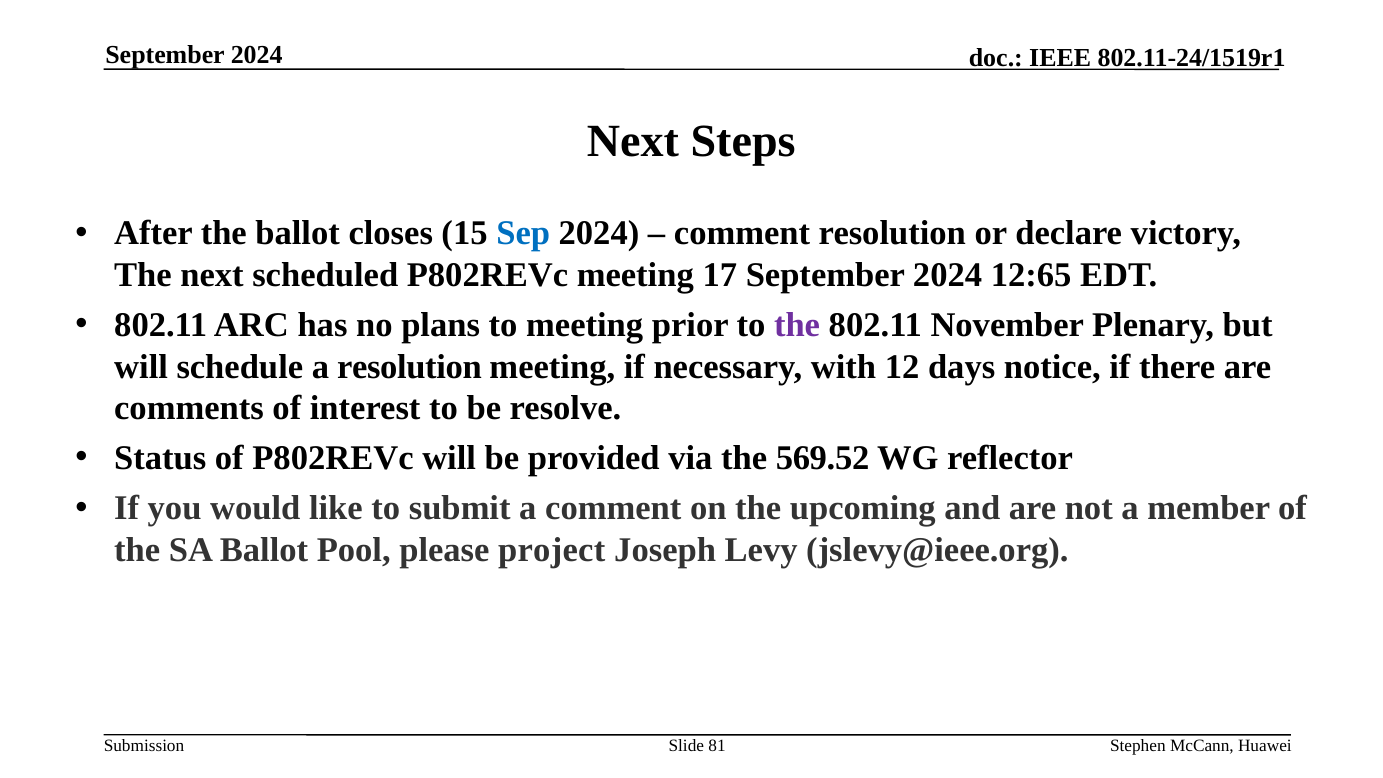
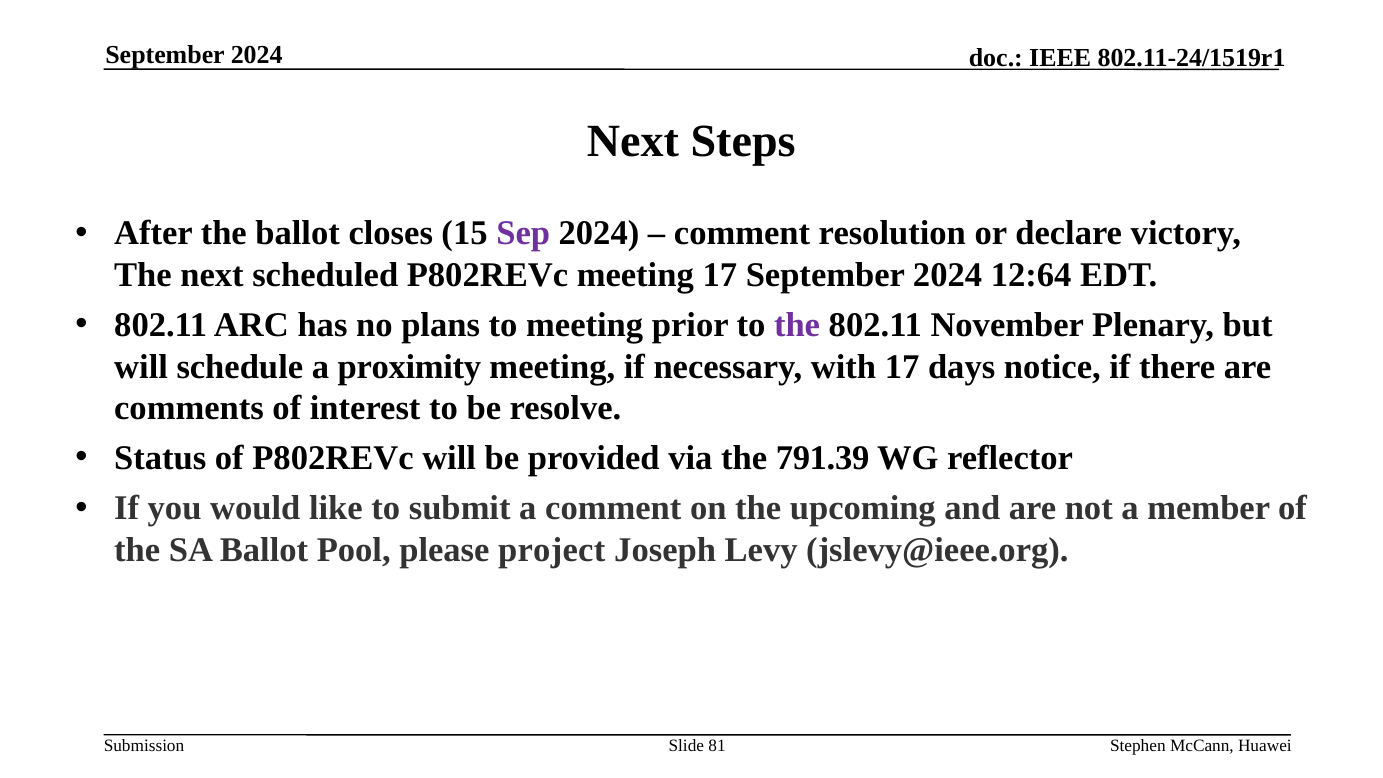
Sep colour: blue -> purple
12:65: 12:65 -> 12:64
a resolution: resolution -> proximity
with 12: 12 -> 17
569.52: 569.52 -> 791.39
